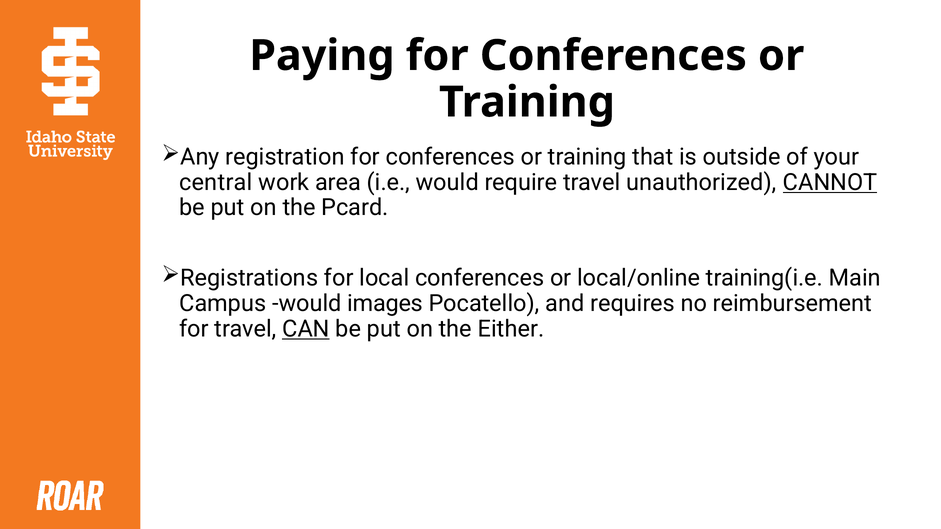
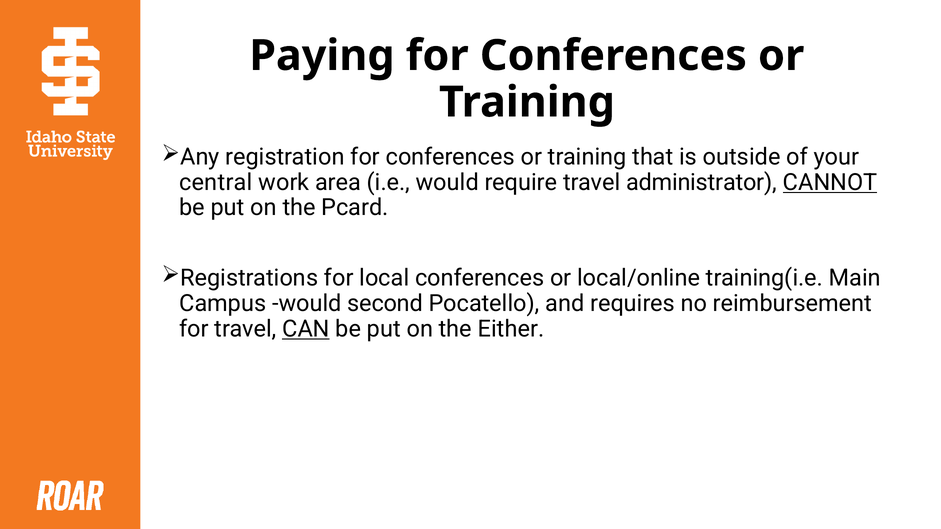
unauthorized: unauthorized -> administrator
images: images -> second
